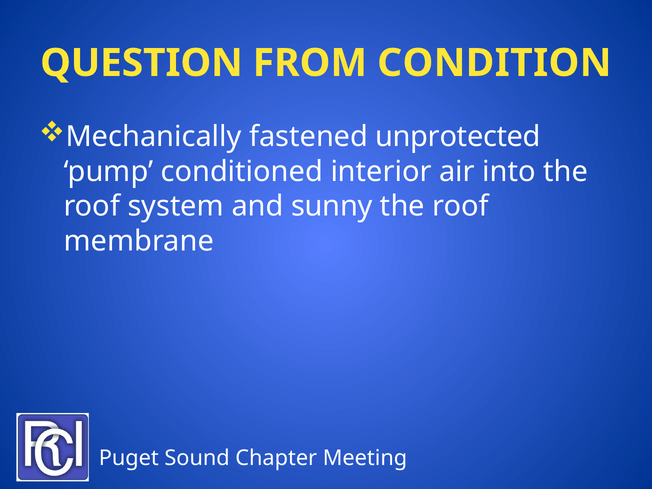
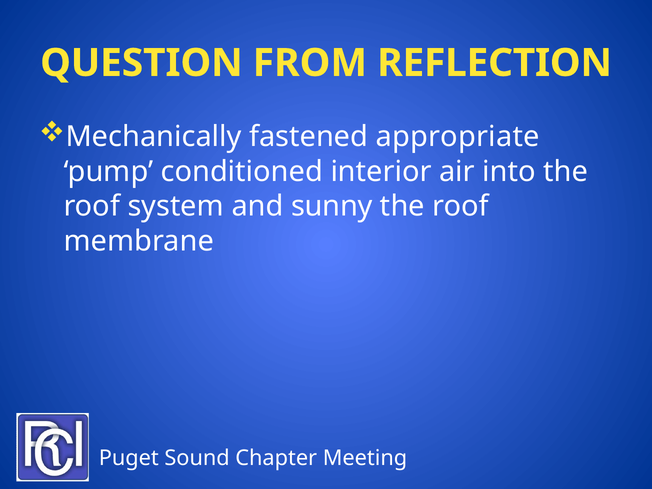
CONDITION: CONDITION -> REFLECTION
unprotected: unprotected -> appropriate
